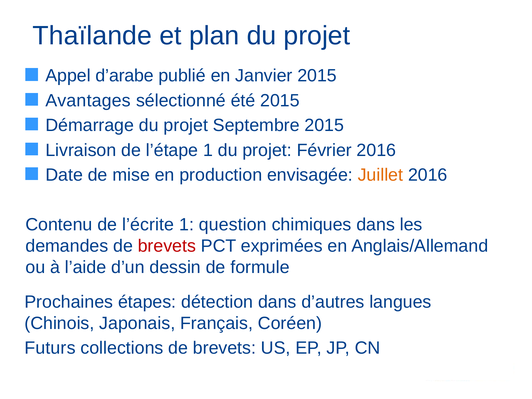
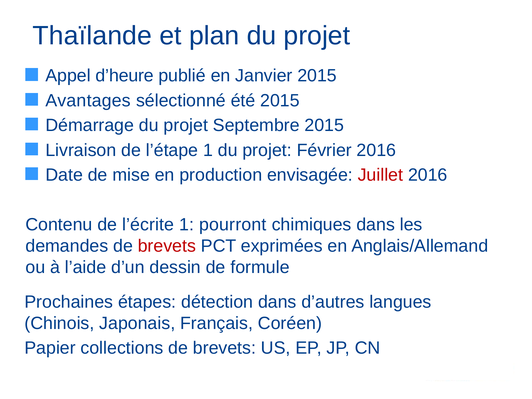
d’arabe: d’arabe -> d’heure
Juillet colour: orange -> red
question: question -> pourront
Futurs: Futurs -> Papier
